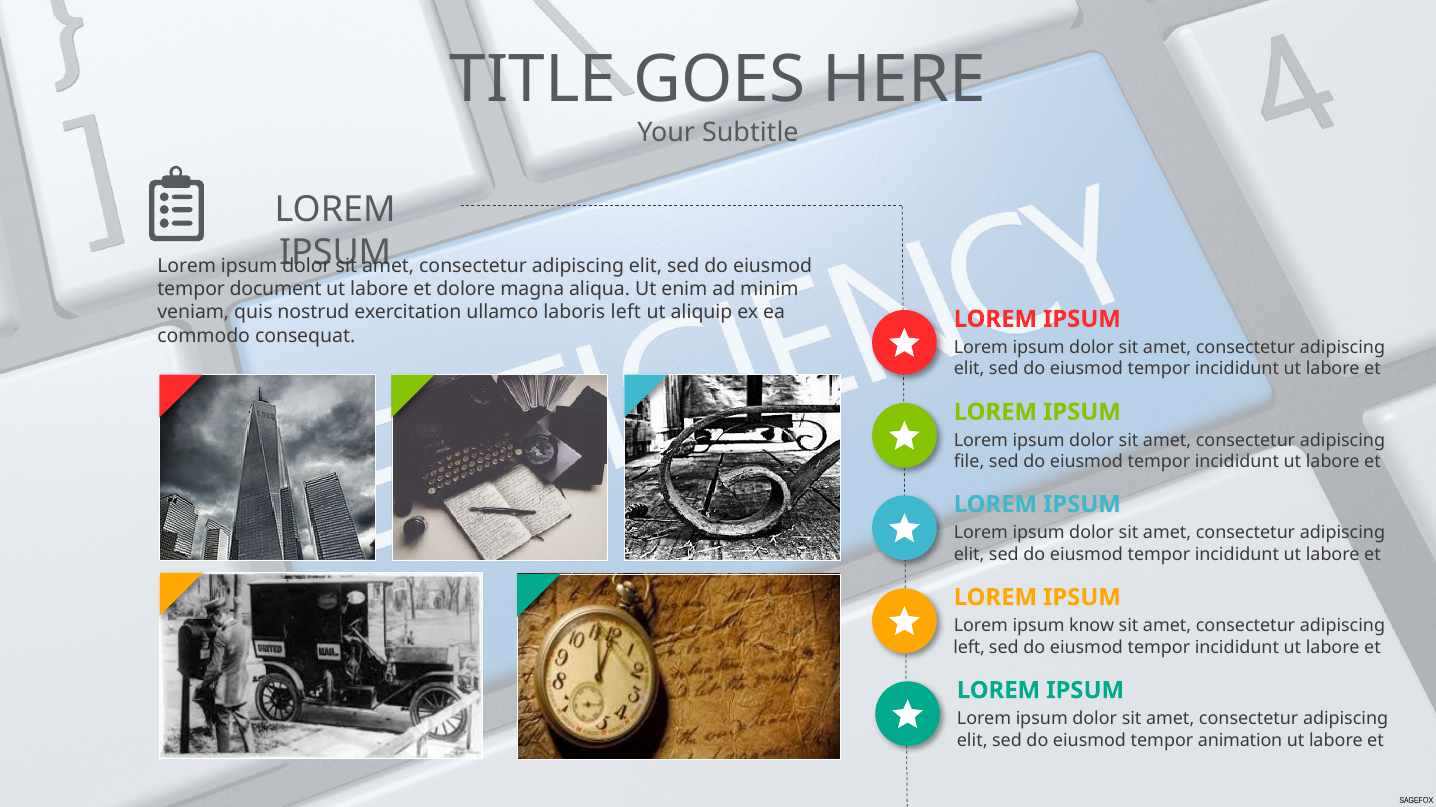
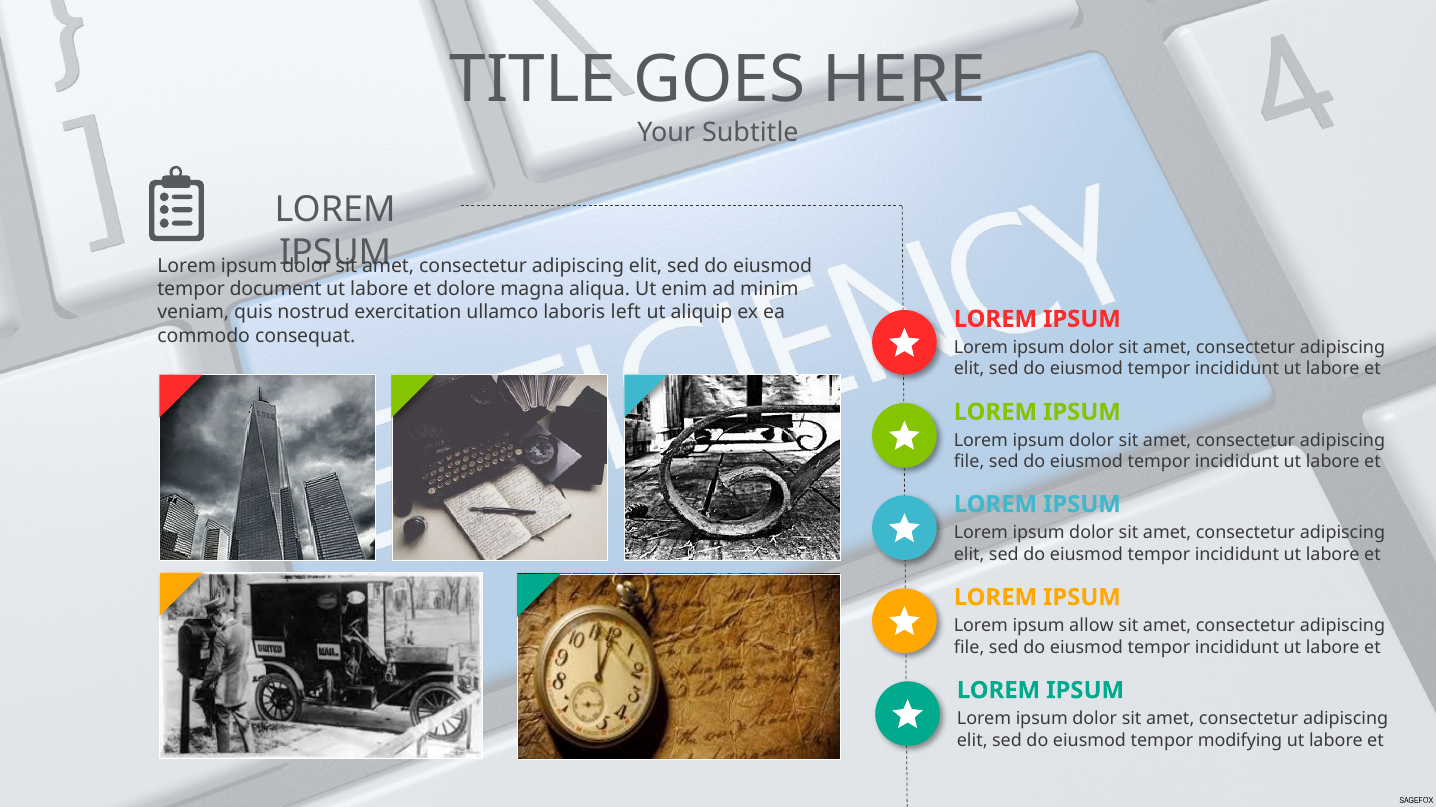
know: know -> allow
left at (969, 648): left -> file
animation: animation -> modifying
